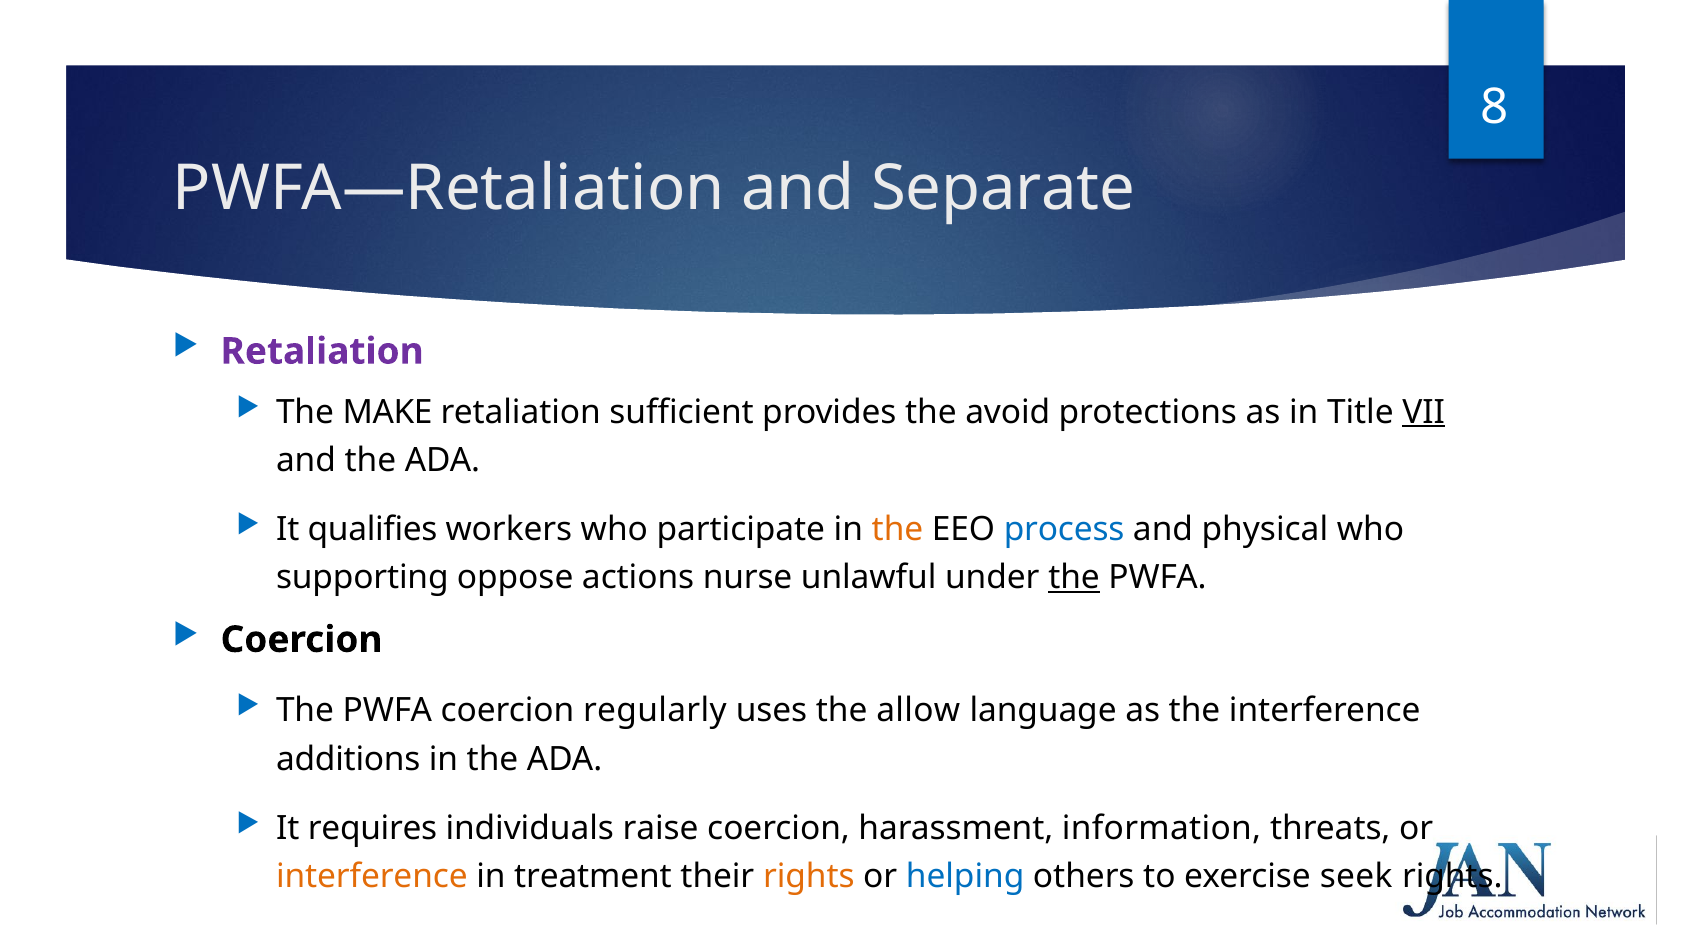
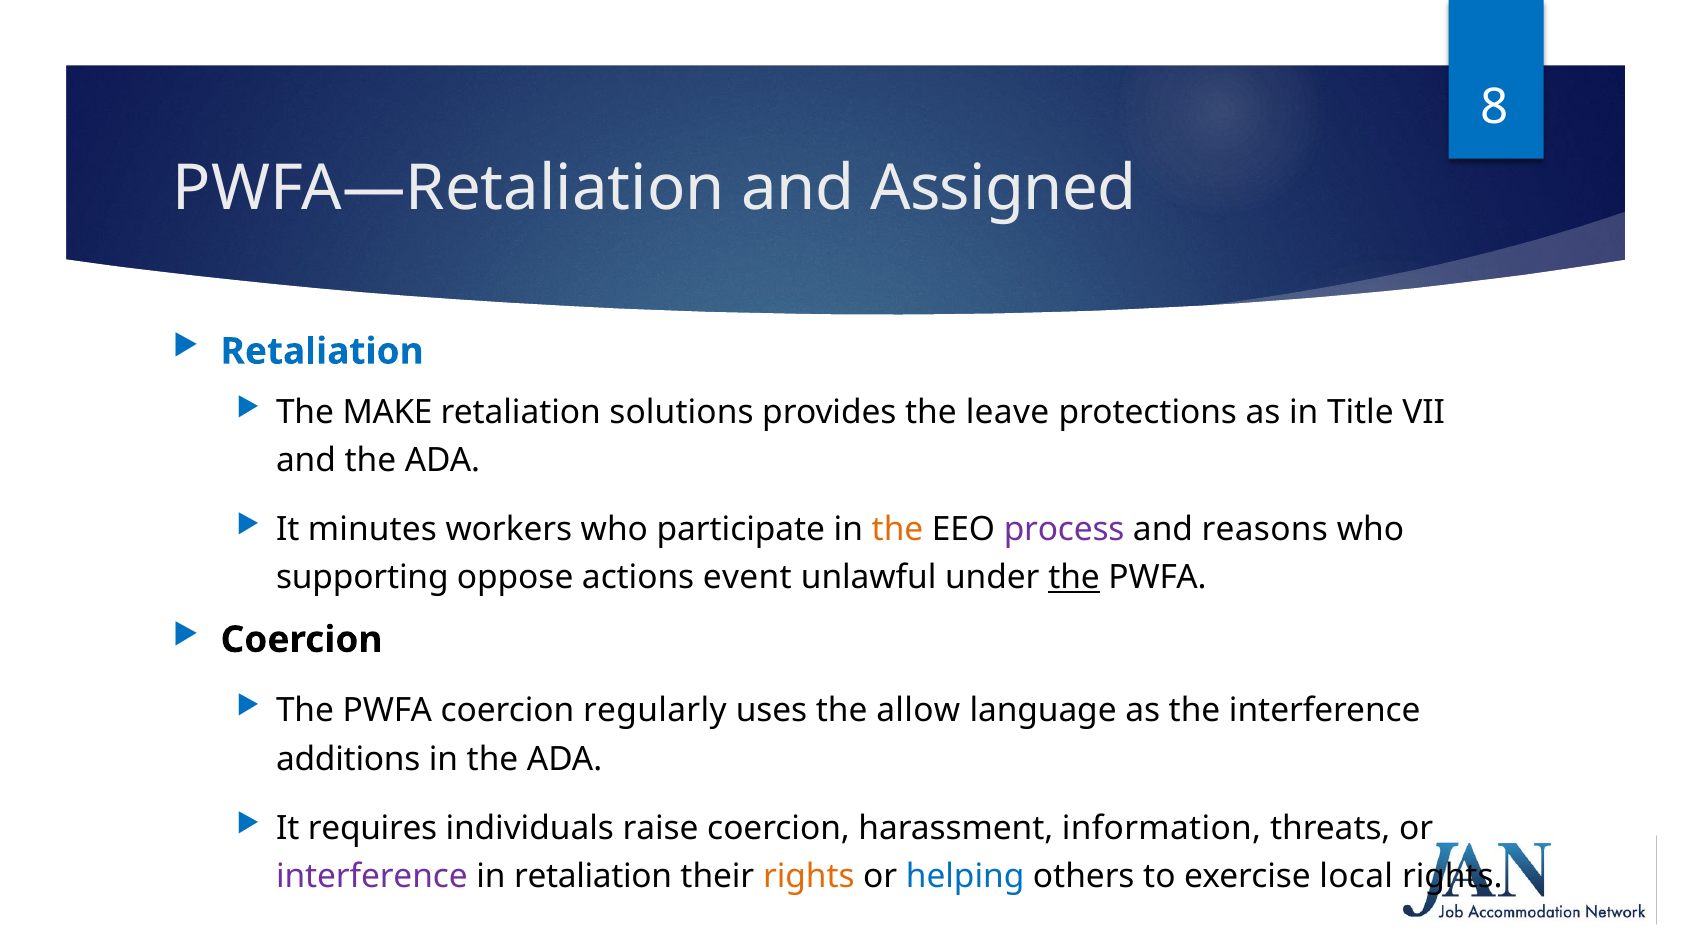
Separate: Separate -> Assigned
Retaliation at (322, 351) colour: purple -> blue
sufficient: sufficient -> solutions
avoid: avoid -> leave
VII underline: present -> none
qualifies: qualifies -> minutes
process colour: blue -> purple
physical: physical -> reasons
nurse: nurse -> event
interference at (372, 876) colour: orange -> purple
in treatment: treatment -> retaliation
seek: seek -> local
